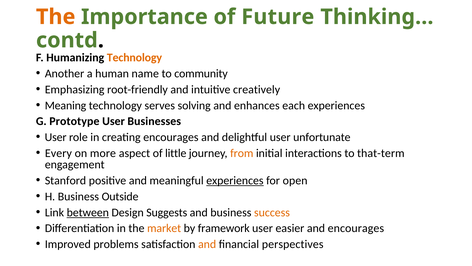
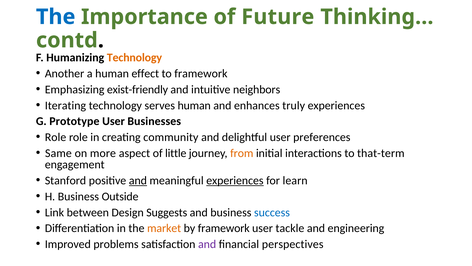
The at (56, 17) colour: orange -> blue
name: name -> effect
to community: community -> framework
root-friendly: root-friendly -> exist-friendly
creatively: creatively -> neighbors
Meaning: Meaning -> Iterating
serves solving: solving -> human
each: each -> truly
User at (56, 137): User -> Role
creating encourages: encourages -> community
unfortunate: unfortunate -> preferences
Every: Every -> Same
and at (138, 180) underline: none -> present
open: open -> learn
between underline: present -> none
success colour: orange -> blue
easier: easier -> tackle
and encourages: encourages -> engineering
and at (207, 244) colour: orange -> purple
